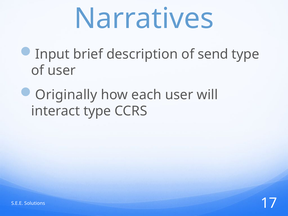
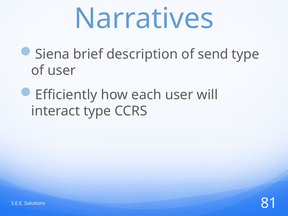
Input: Input -> Siena
Originally: Originally -> Efficiently
17: 17 -> 81
